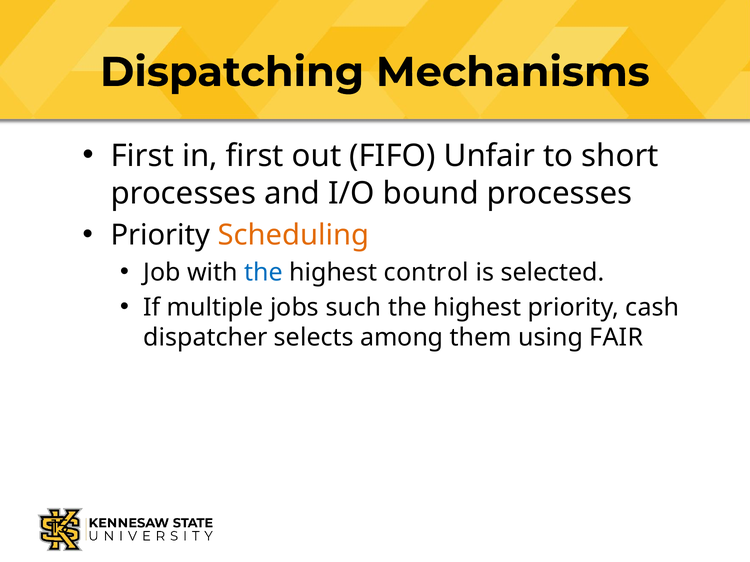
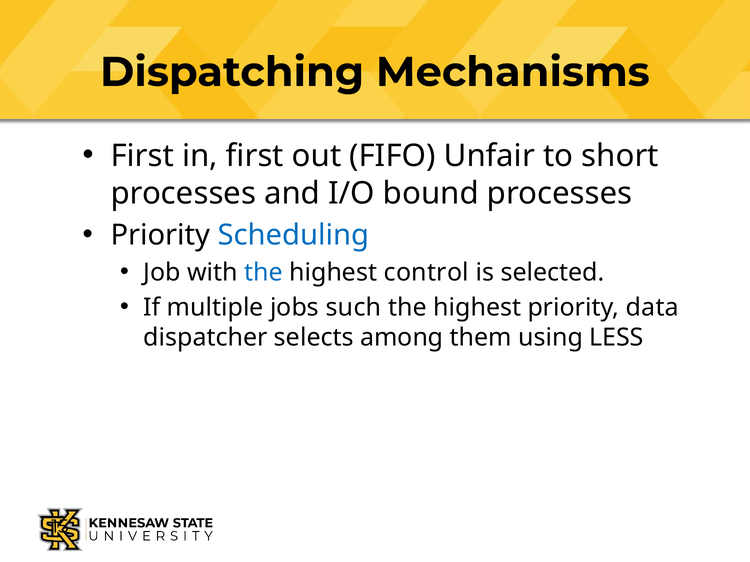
Scheduling colour: orange -> blue
cash: cash -> data
FAIR: FAIR -> LESS
